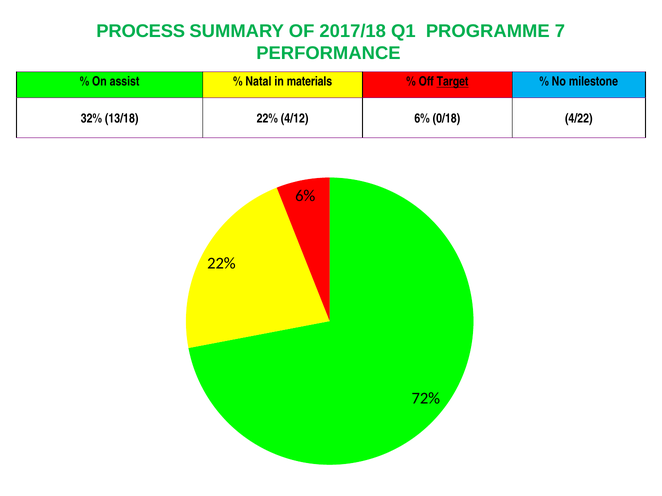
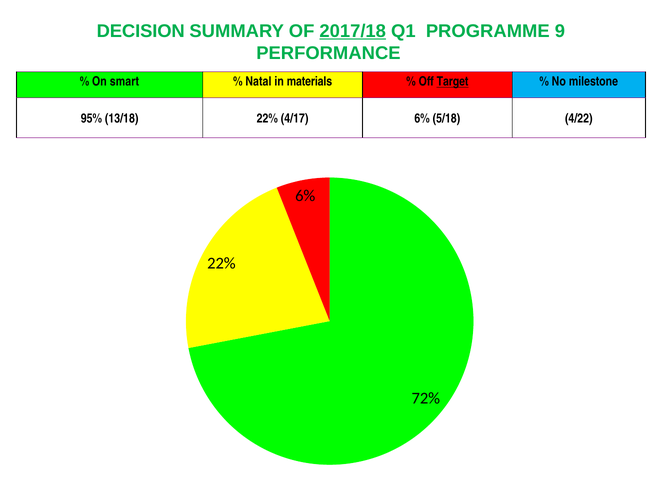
PROCESS: PROCESS -> DECISION
2017/18 underline: none -> present
7: 7 -> 9
assist: assist -> smart
32%: 32% -> 95%
4/12: 4/12 -> 4/17
0/18: 0/18 -> 5/18
